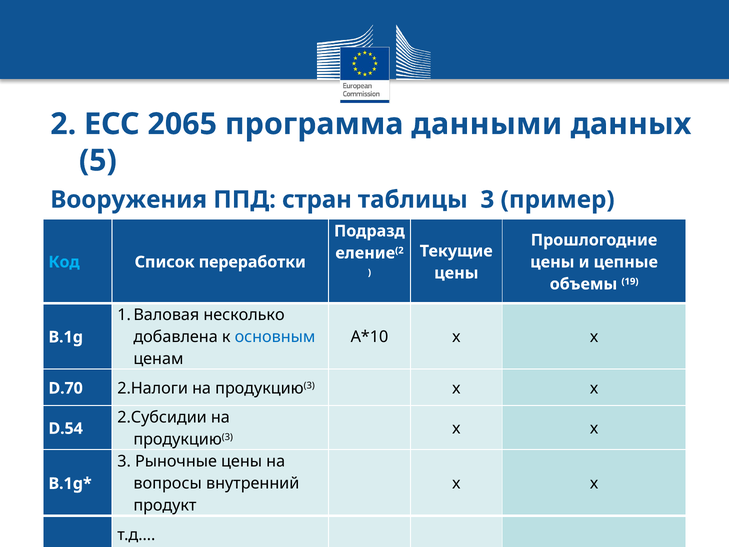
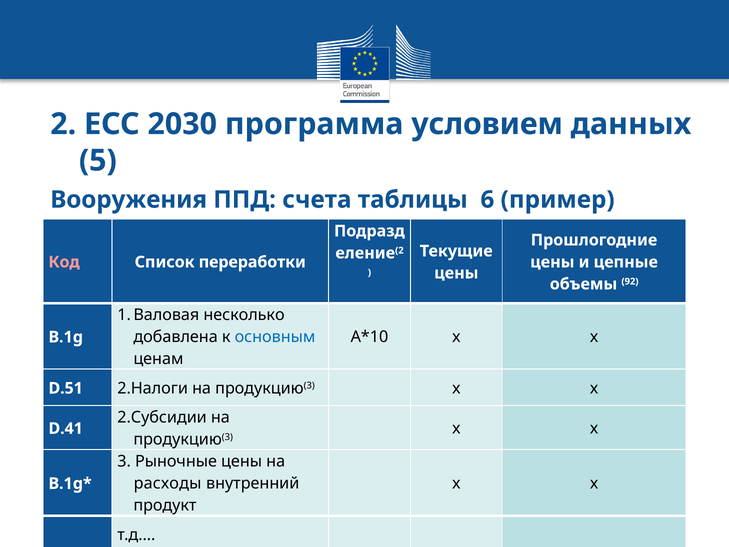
2065: 2065 -> 2030
данными: данными -> условием
стран: стран -> счета
таблицы 3: 3 -> 6
Код colour: light blue -> pink
19: 19 -> 92
D.70: D.70 -> D.51
D.54: D.54 -> D.41
вопросы: вопросы -> расходы
